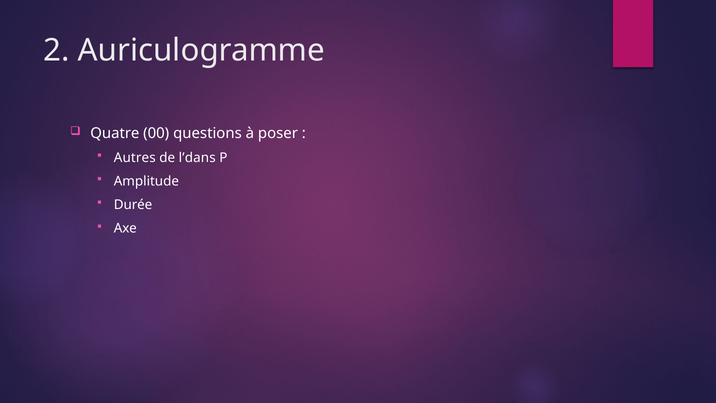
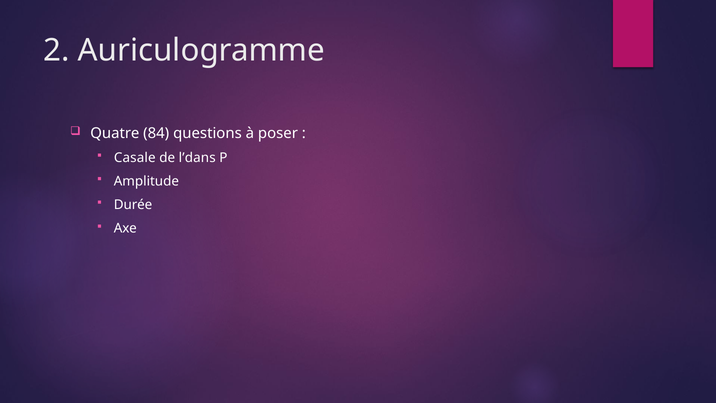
00: 00 -> 84
Autres: Autres -> Casale
